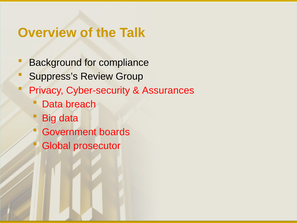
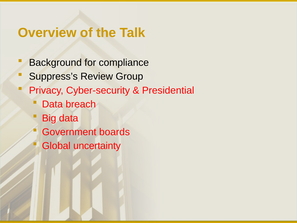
Assurances: Assurances -> Presidential
prosecutor: prosecutor -> uncertainty
